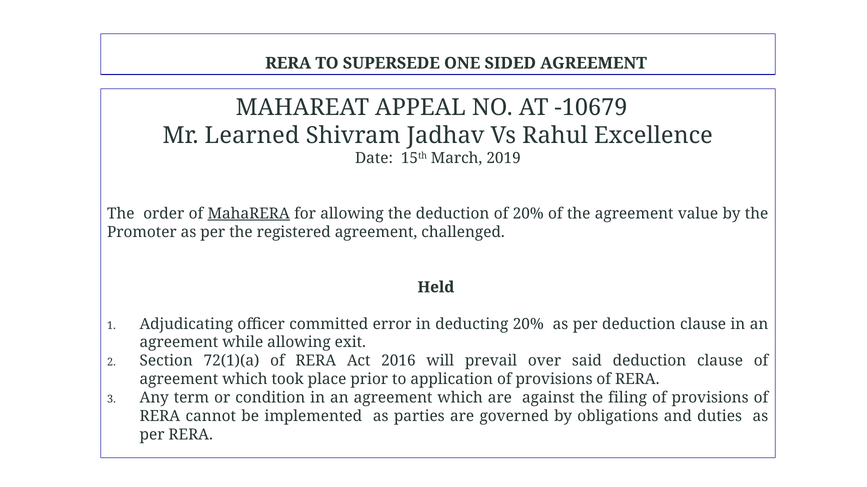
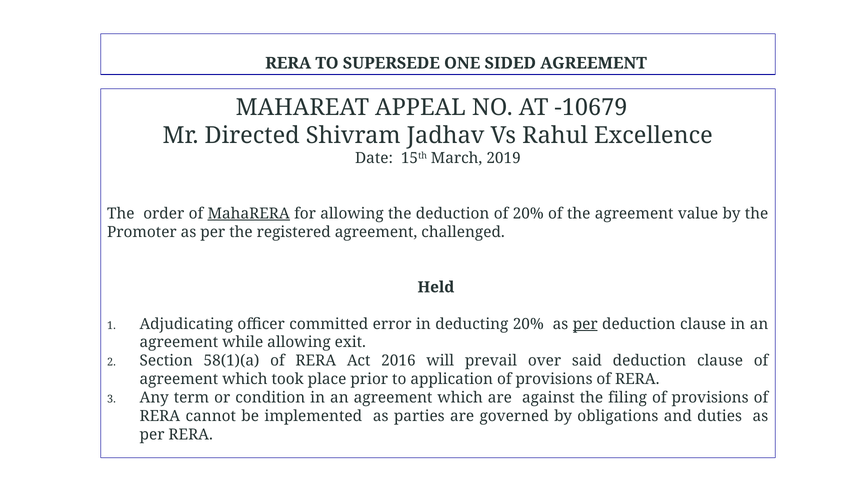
Learned: Learned -> Directed
per at (585, 324) underline: none -> present
72(1)(a: 72(1)(a -> 58(1)(a
